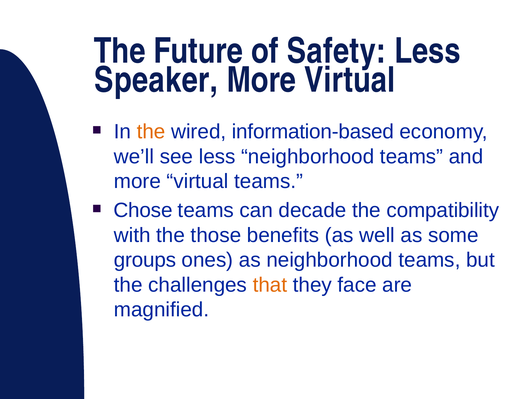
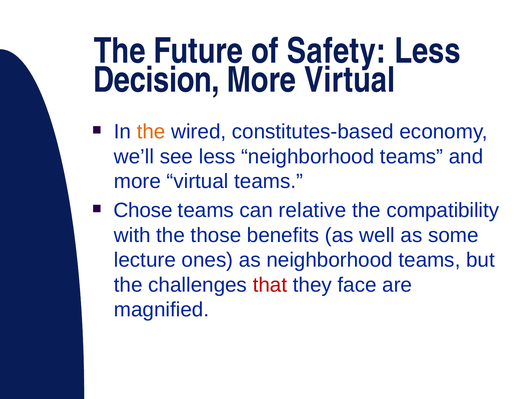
Speaker: Speaker -> Decision
information-based: information-based -> constitutes-based
decade: decade -> relative
groups: groups -> lecture
that colour: orange -> red
